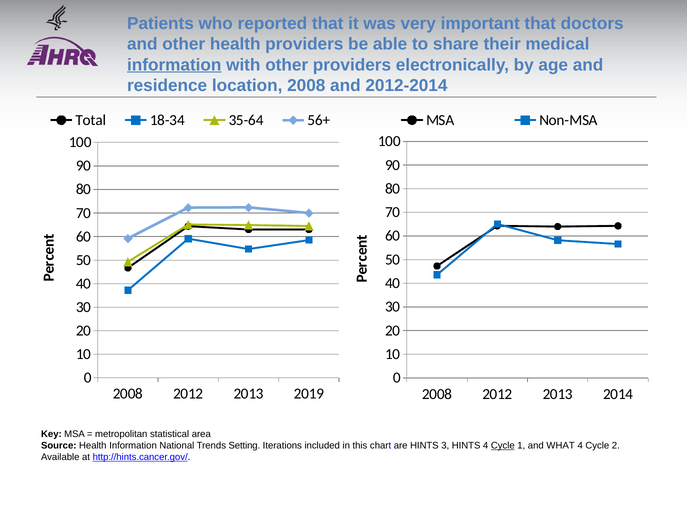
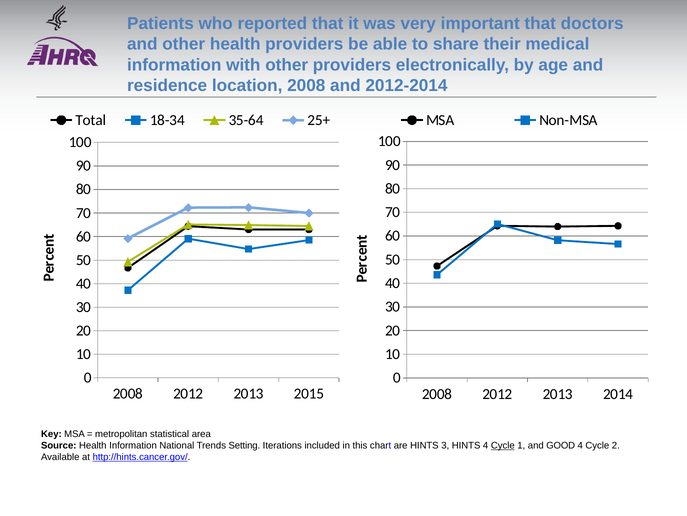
information at (174, 65) underline: present -> none
56+: 56+ -> 25+
2019: 2019 -> 2015
WHAT: WHAT -> GOOD
